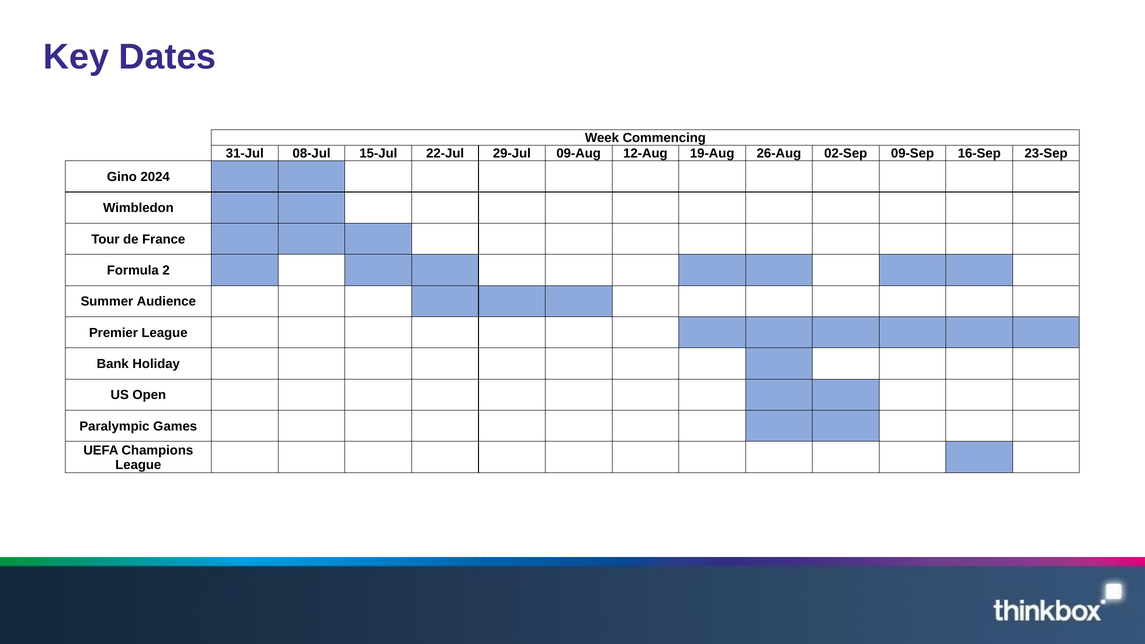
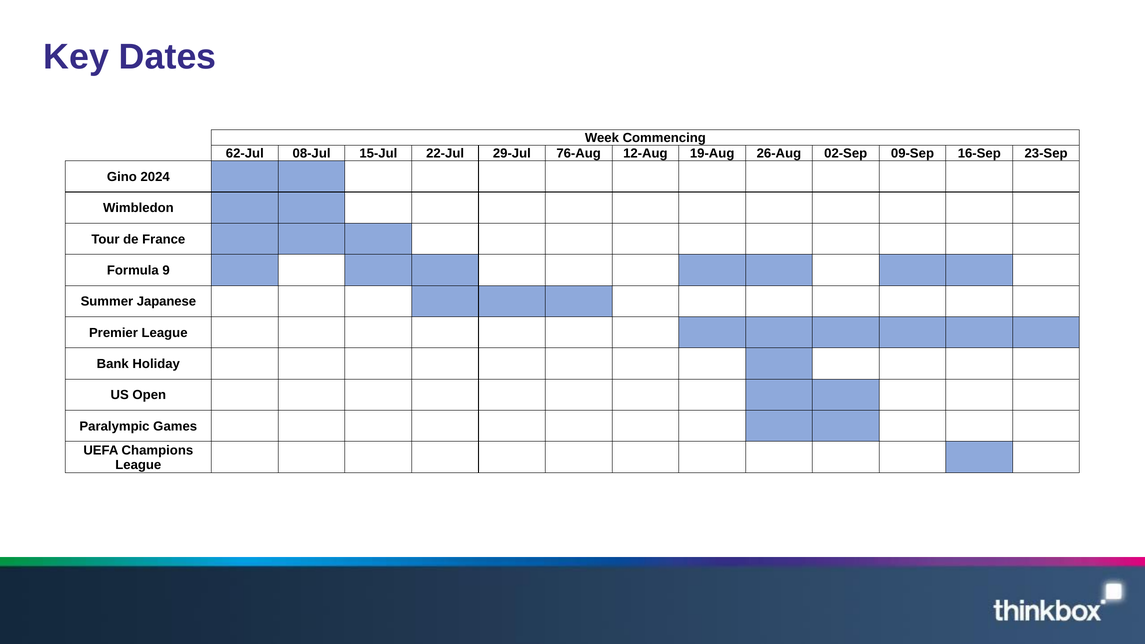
31-Jul: 31-Jul -> 62-Jul
09-Aug: 09-Aug -> 76-Aug
2: 2 -> 9
Audience: Audience -> Japanese
